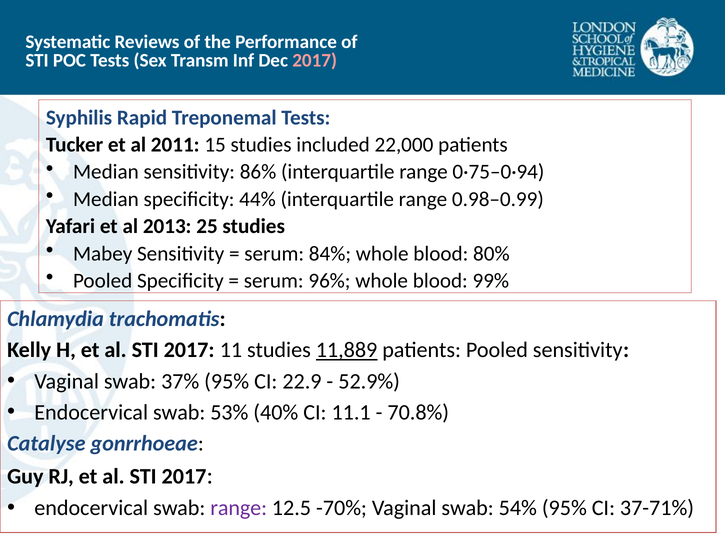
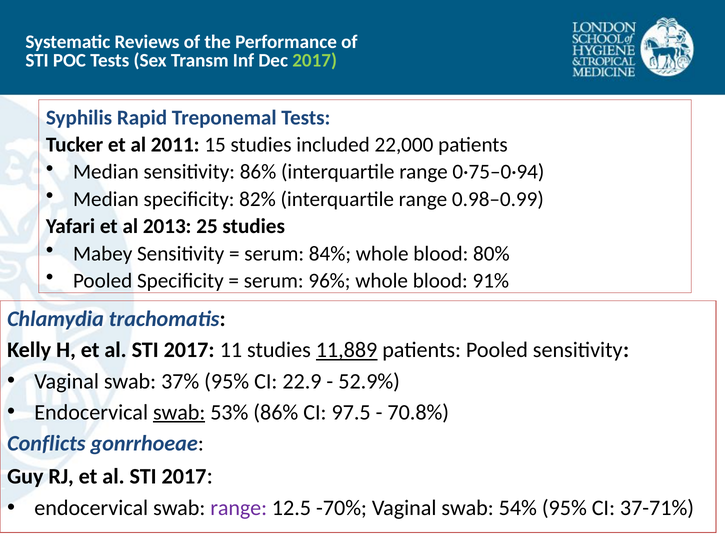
2017 at (315, 60) colour: pink -> light green
44%: 44% -> 82%
99%: 99% -> 91%
swab at (179, 412) underline: none -> present
53% 40%: 40% -> 86%
11.1: 11.1 -> 97.5
Catalyse: Catalyse -> Conflicts
